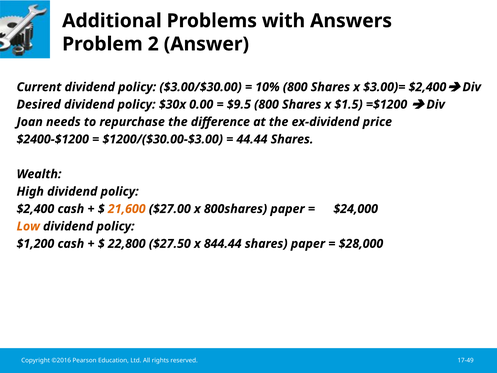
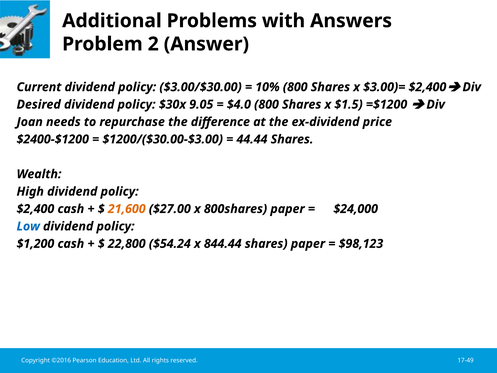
0.00: 0.00 -> 9.05
$9.5: $9.5 -> $4.0
Low colour: orange -> blue
$27.50: $27.50 -> $54.24
$28,000: $28,000 -> $98,123
